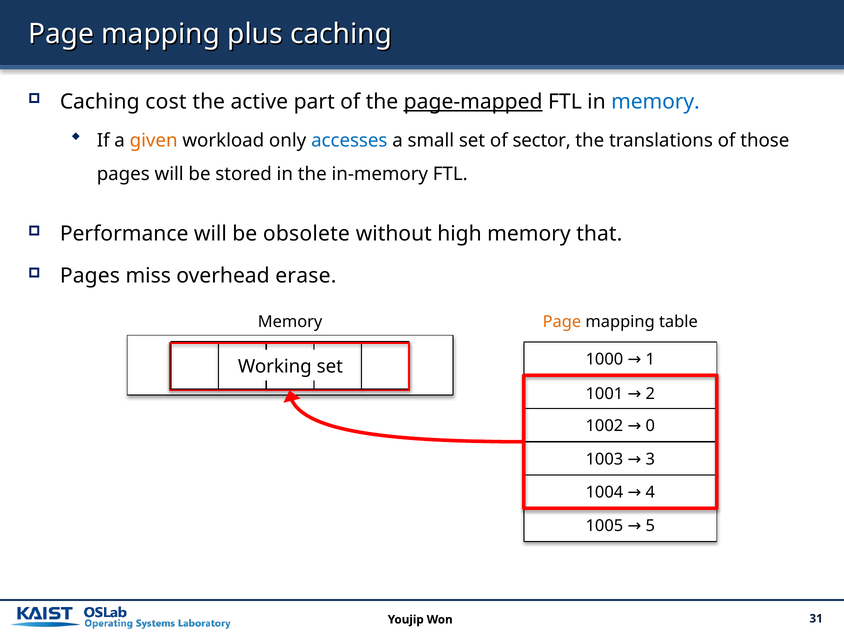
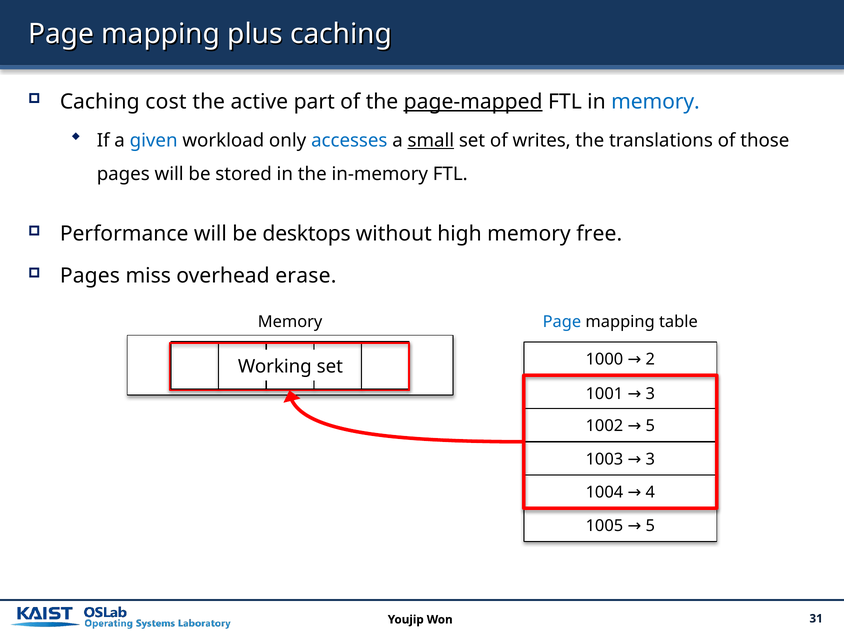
given colour: orange -> blue
small underline: none -> present
sector: sector -> writes
obsolete: obsolete -> desktops
that: that -> free
Page at (562, 322) colour: orange -> blue
1: 1 -> 2
1001 2: 2 -> 3
1002 0: 0 -> 5
